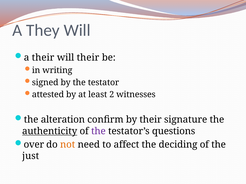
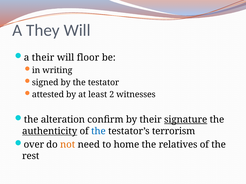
will their: their -> floor
signature underline: none -> present
the at (98, 131) colour: purple -> blue
questions: questions -> terrorism
affect: affect -> home
deciding: deciding -> relatives
just: just -> rest
